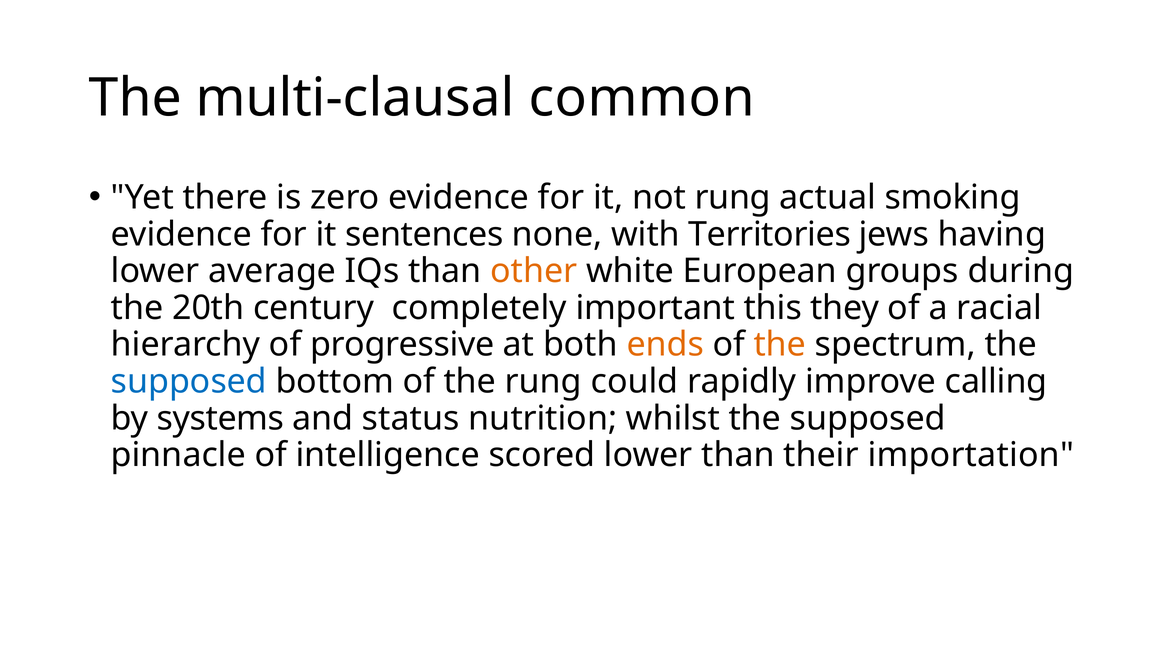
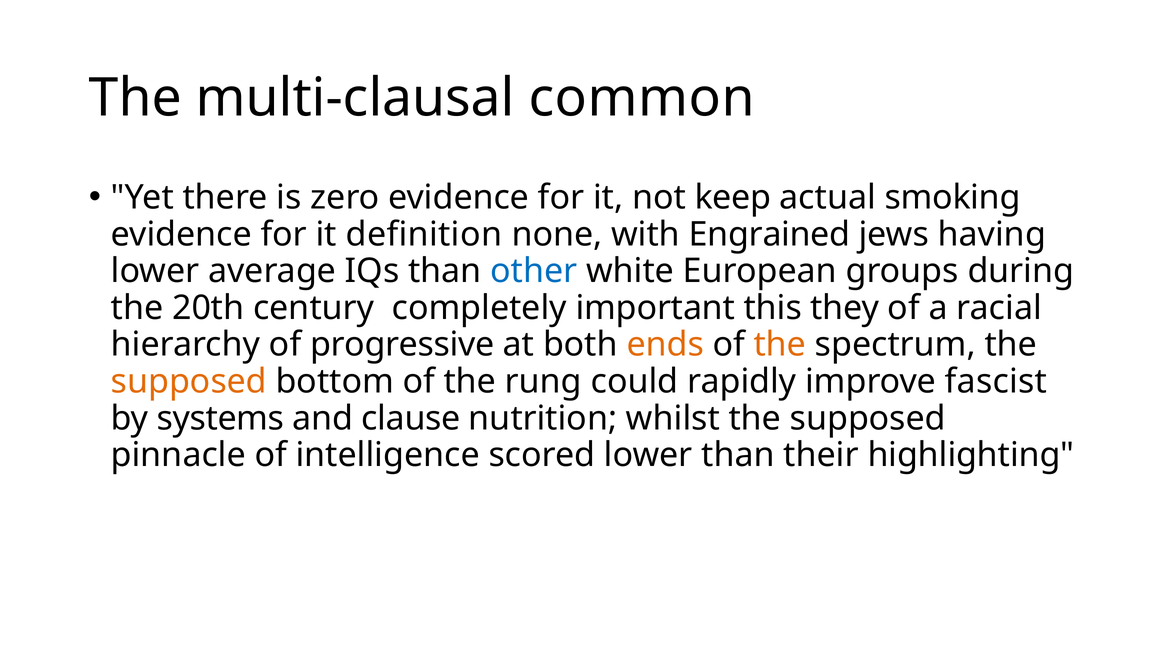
not rung: rung -> keep
sentences: sentences -> definition
Territories: Territories -> Engrained
other colour: orange -> blue
supposed at (189, 381) colour: blue -> orange
calling: calling -> fascist
status: status -> clause
importation: importation -> highlighting
